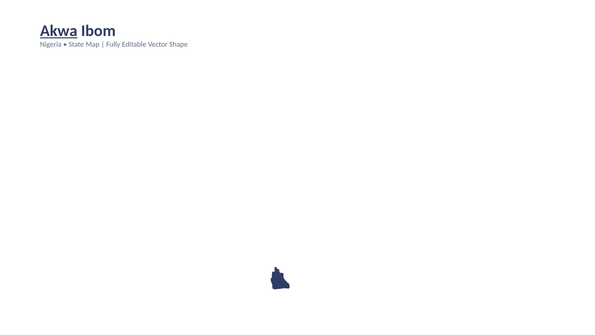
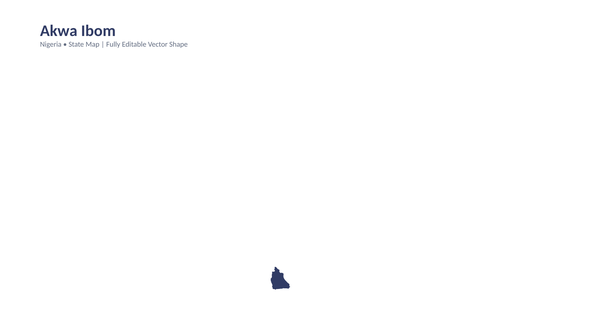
Akwa underline: present -> none
